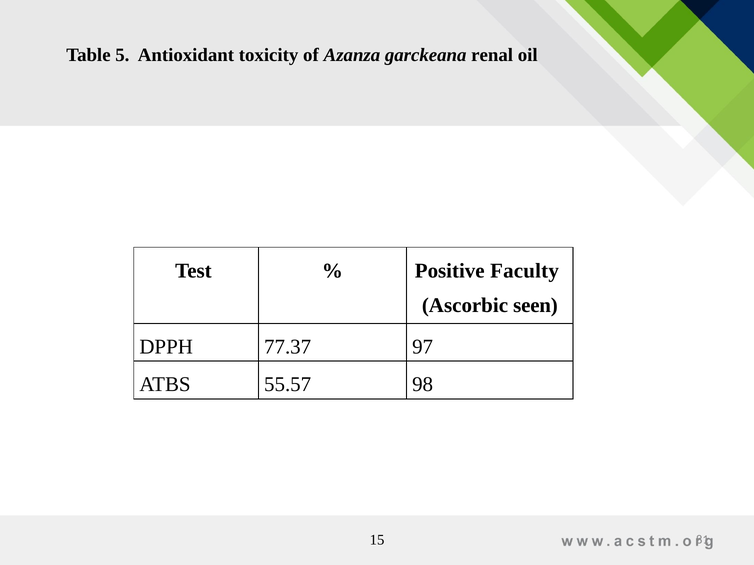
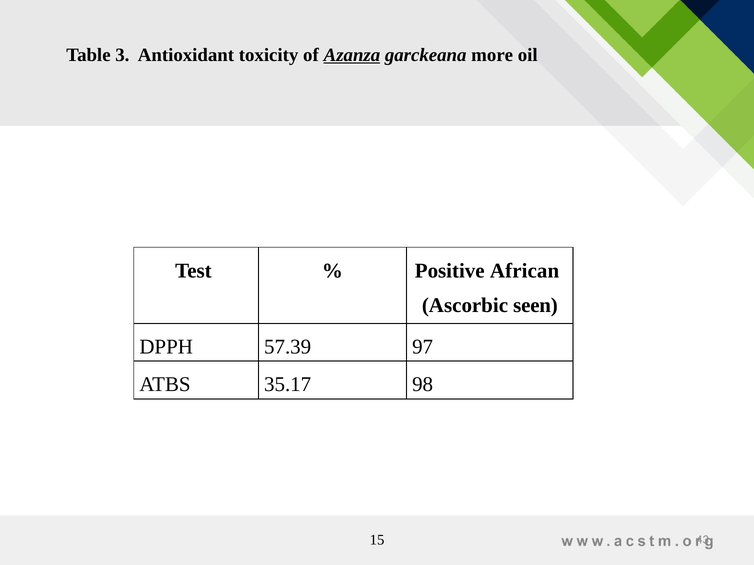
5: 5 -> 3
Azanza underline: none -> present
renal: renal -> more
Faculty: Faculty -> African
77.37: 77.37 -> 57.39
55.57: 55.57 -> 35.17
81: 81 -> 43
